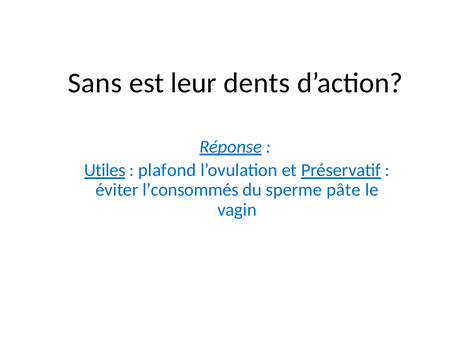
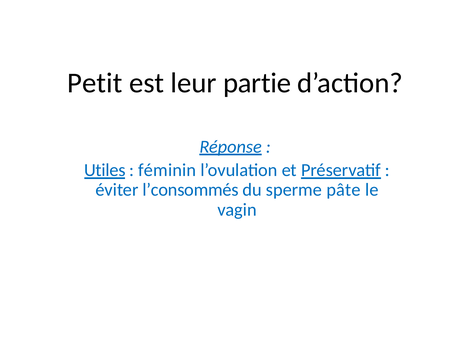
Sans: Sans -> Petit
dents: dents -> partie
plafond: plafond -> féminin
